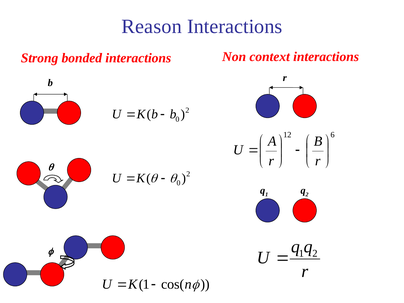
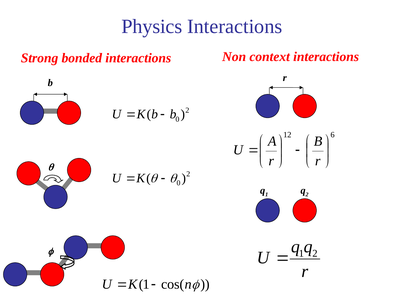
Reason: Reason -> Physics
